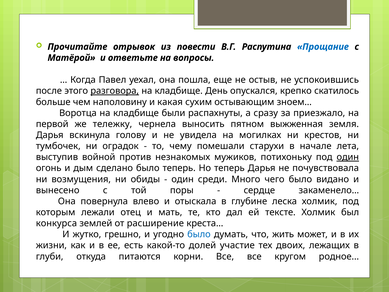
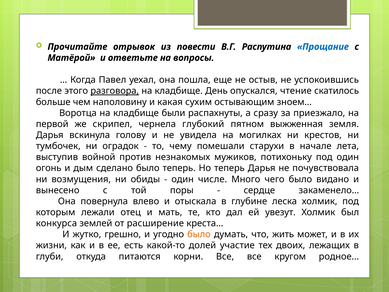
крепко: крепко -> чтение
тележку: тележку -> скрипел
выносить: выносить -> глубокий
один at (348, 157) underline: present -> none
среди: среди -> числе
тексте: тексте -> увезут
было at (199, 234) colour: blue -> orange
